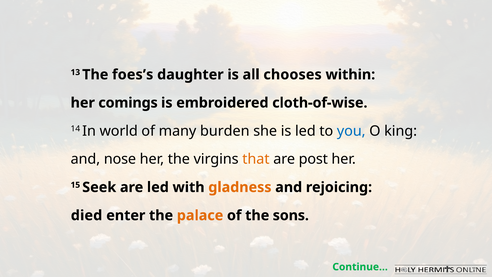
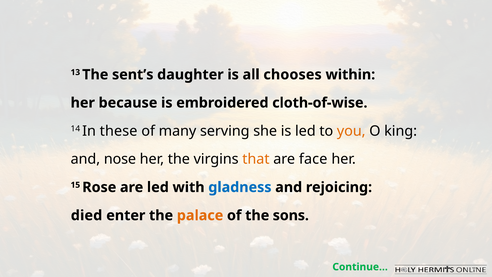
foes’s: foes’s -> sent’s
comings: comings -> because
world: world -> these
burden: burden -> serving
you colour: blue -> orange
post: post -> face
Seek: Seek -> Rose
gladness colour: orange -> blue
